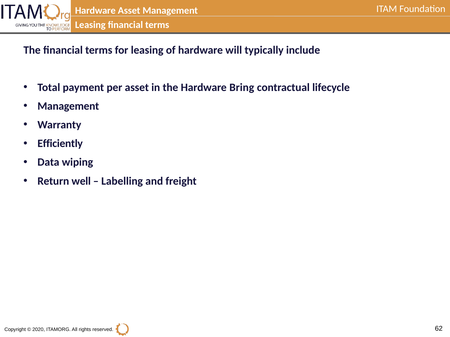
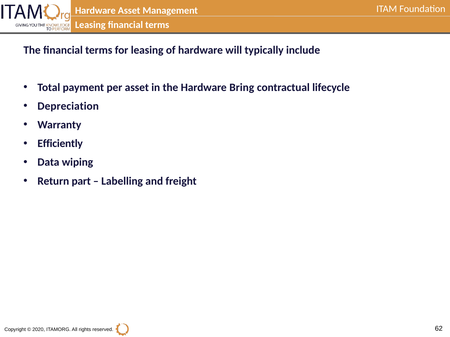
Management at (68, 106): Management -> Depreciation
well: well -> part
